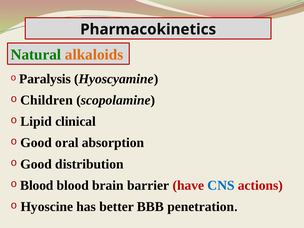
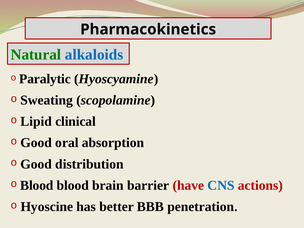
alkaloids colour: orange -> blue
Paralysis: Paralysis -> Paralytic
Children: Children -> Sweating
